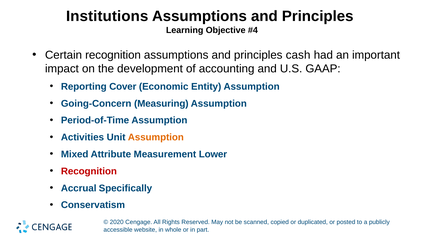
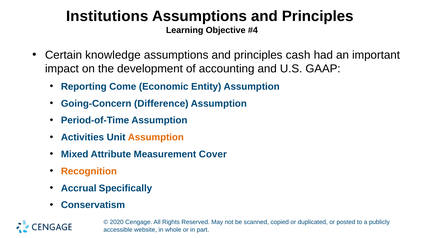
Certain recognition: recognition -> knowledge
Cover: Cover -> Come
Measuring: Measuring -> Difference
Lower: Lower -> Cover
Recognition at (89, 172) colour: red -> orange
